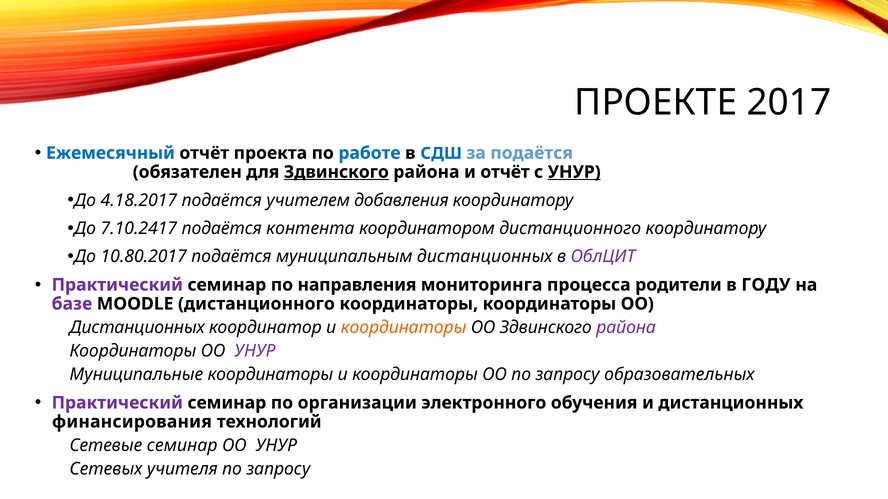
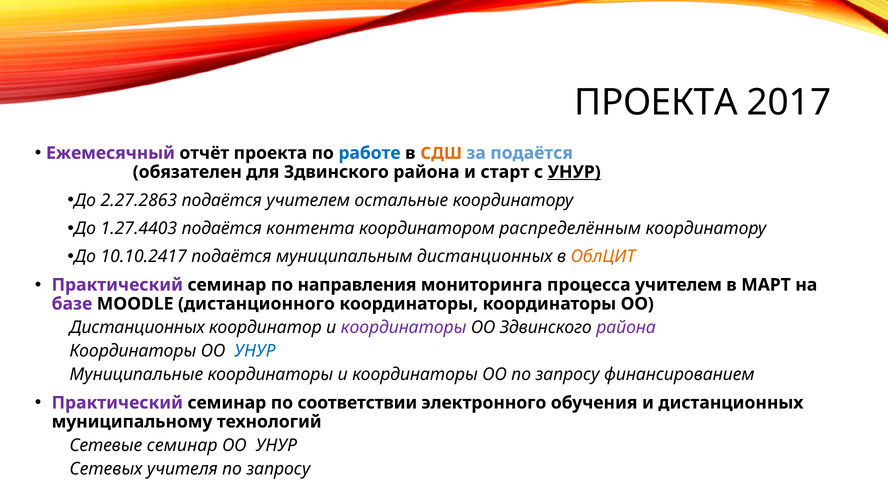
ПРОЕКТЕ at (656, 103): ПРОЕКТЕ -> ПРОЕКТА
Ежемесячный colour: blue -> purple
СДШ colour: blue -> orange
Здвинского at (336, 172) underline: present -> none
и отчёт: отчёт -> старт
4.18.2017: 4.18.2017 -> 2.27.2863
добавления: добавления -> остальные
7.10.2417: 7.10.2417 -> 1.27.4403
координатором дистанционного: дистанционного -> распределённым
10.80.2017: 10.80.2017 -> 10.10.2417
ОблЦИТ colour: purple -> orange
процесса родители: родители -> учителем
ГОДУ: ГОДУ -> МАРТ
координаторы at (404, 328) colour: orange -> purple
УНУР at (255, 351) colour: purple -> blue
образовательных: образовательных -> финансированием
организации: организации -> соответствии
финансирования: финансирования -> муниципальному
